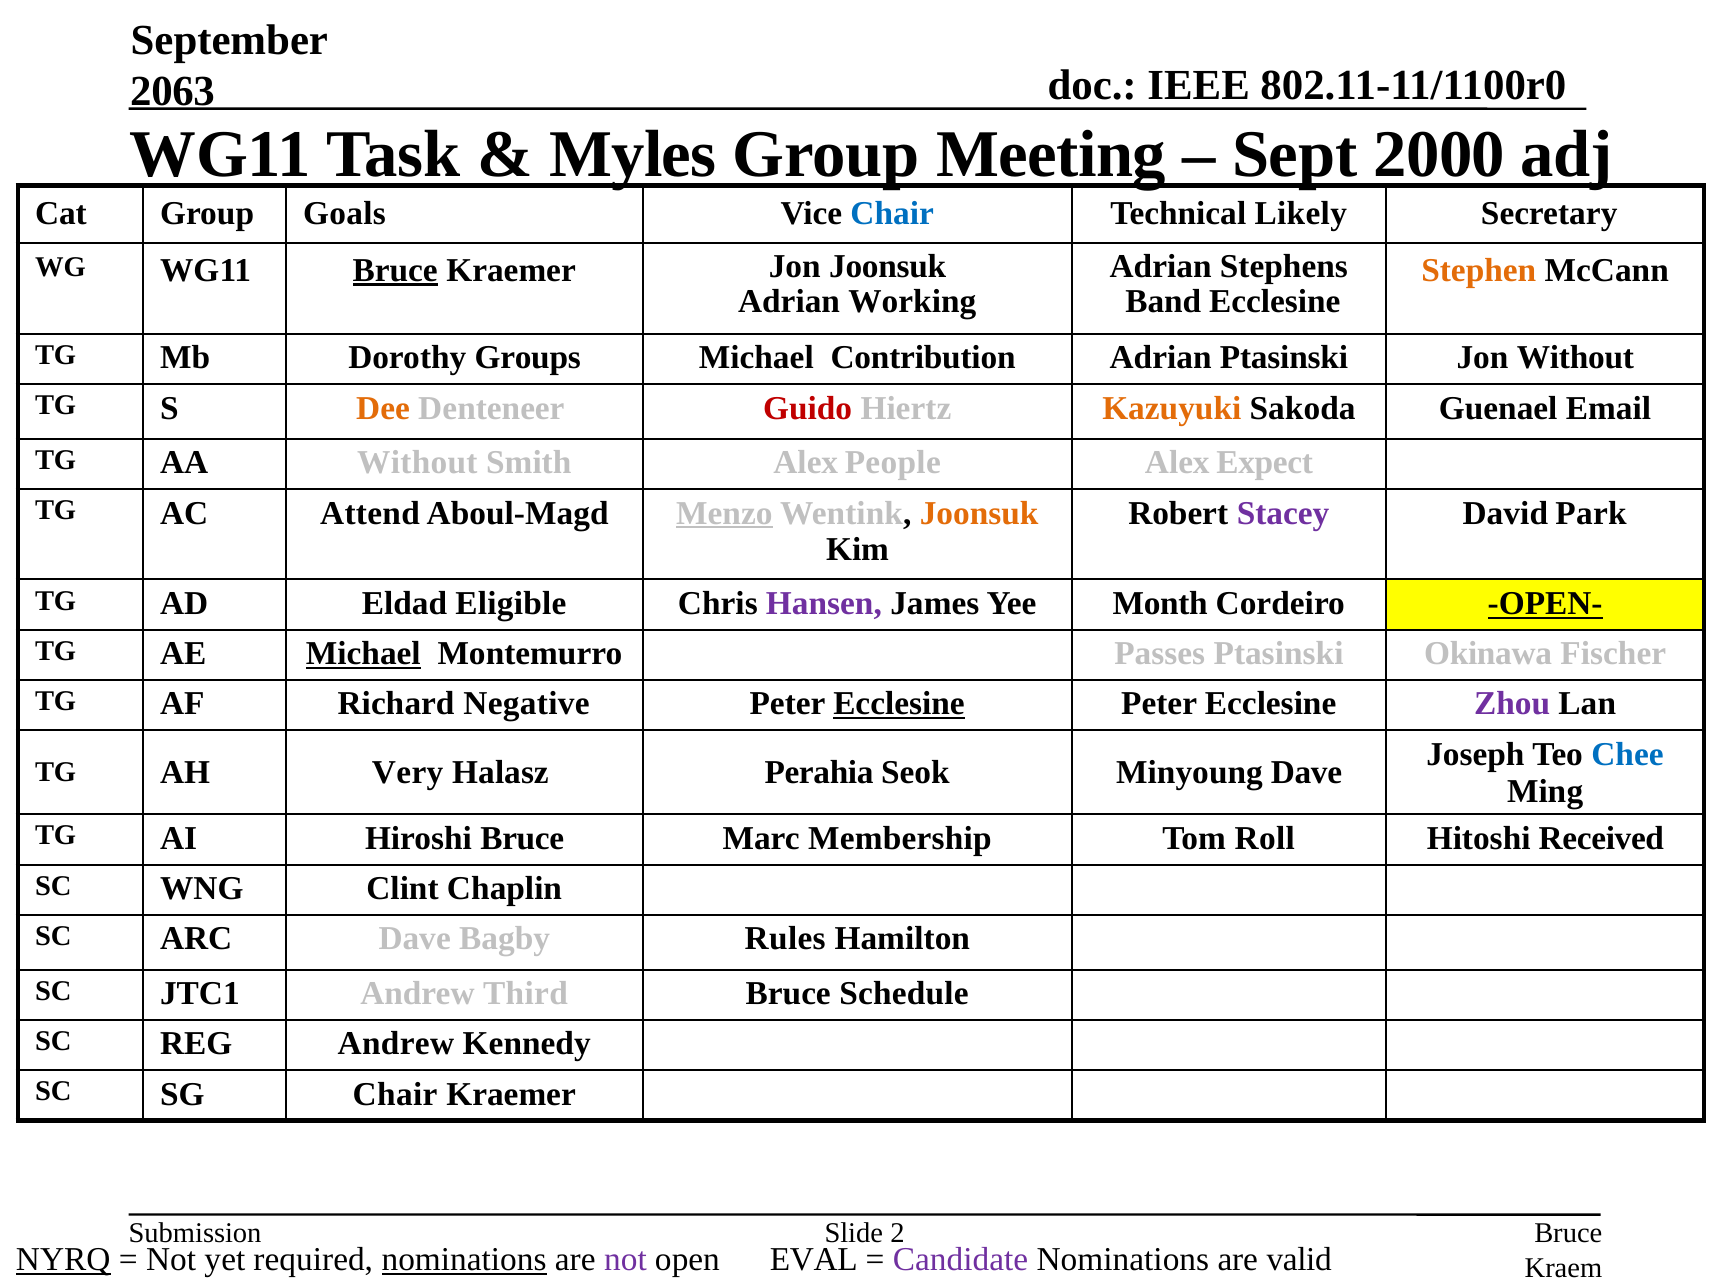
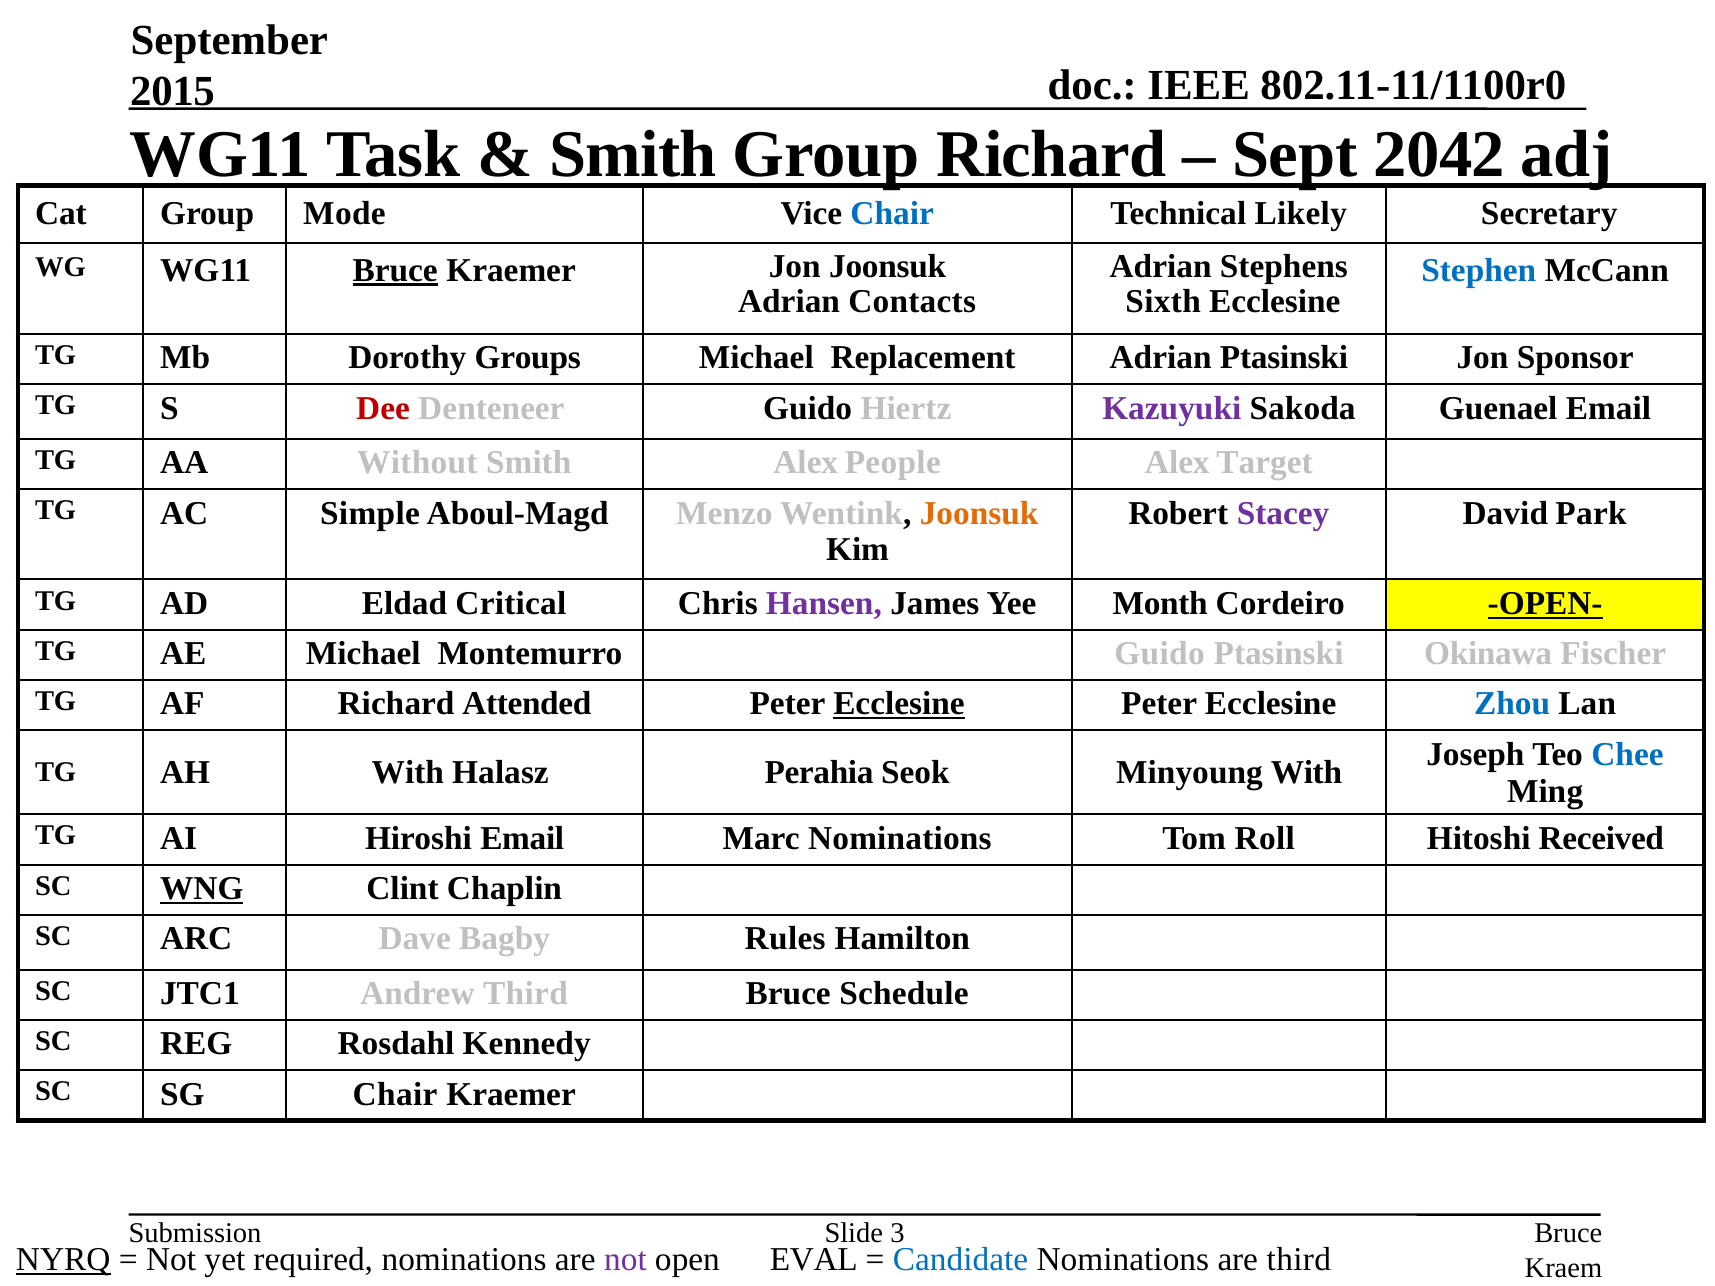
2063: 2063 -> 2015
Myles at (633, 155): Myles -> Smith
Group Meeting: Meeting -> Richard
2000: 2000 -> 2042
Goals: Goals -> Mode
Stephen colour: orange -> blue
Working: Working -> Contacts
Band: Band -> Sixth
Contribution: Contribution -> Replacement
Jon Without: Without -> Sponsor
Dee colour: orange -> red
Guido at (808, 408) colour: red -> black
Kazuyuki colour: orange -> purple
Expect: Expect -> Target
Attend: Attend -> Simple
Menzo underline: present -> none
Eligible: Eligible -> Critical
Michael at (363, 654) underline: present -> none
Montemurro Passes: Passes -> Guido
Negative: Negative -> Attended
Zhou colour: purple -> blue
AH Very: Very -> With
Minyoung Dave: Dave -> With
Hiroshi Bruce: Bruce -> Email
Marc Membership: Membership -> Nominations
WNG underline: none -> present
REG Andrew: Andrew -> Rosdahl
2: 2 -> 3
nominations at (464, 1260) underline: present -> none
Candidate colour: purple -> blue
are valid: valid -> third
